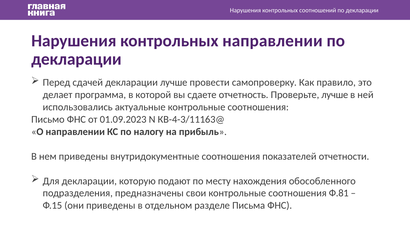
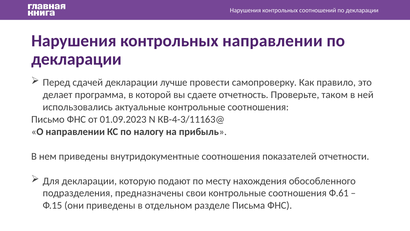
Проверьте лучше: лучше -> таком
Ф.81: Ф.81 -> Ф.61
